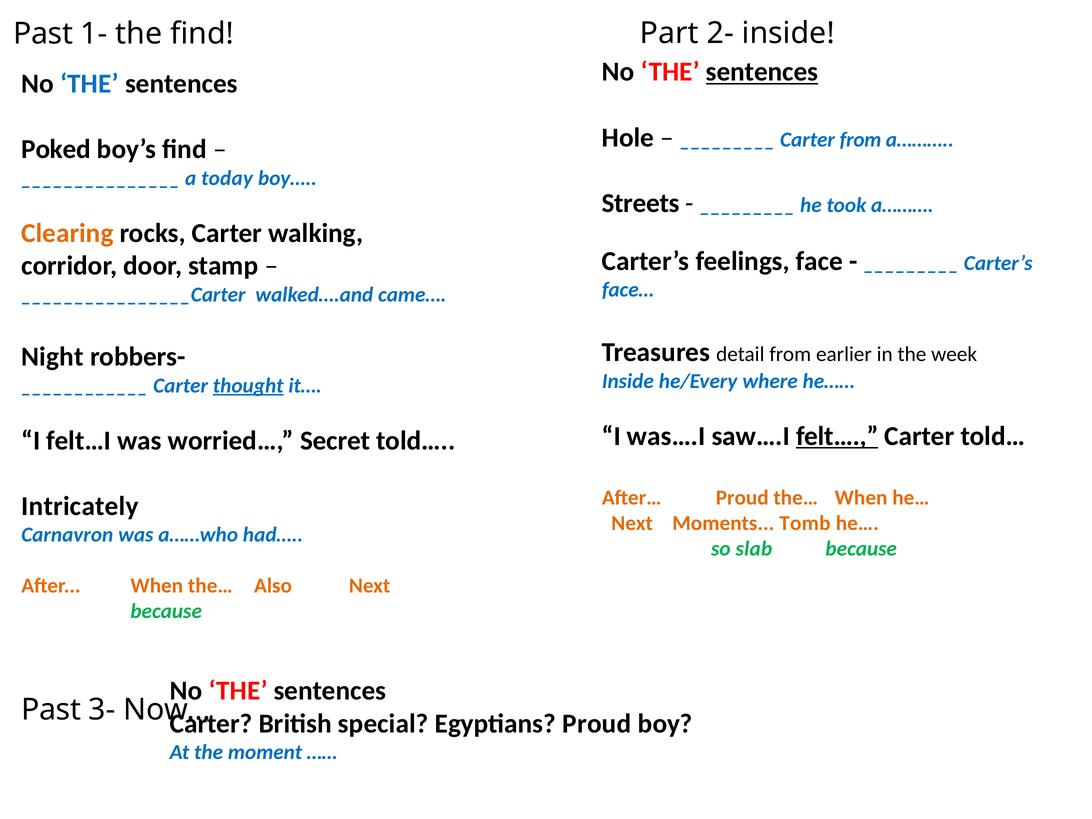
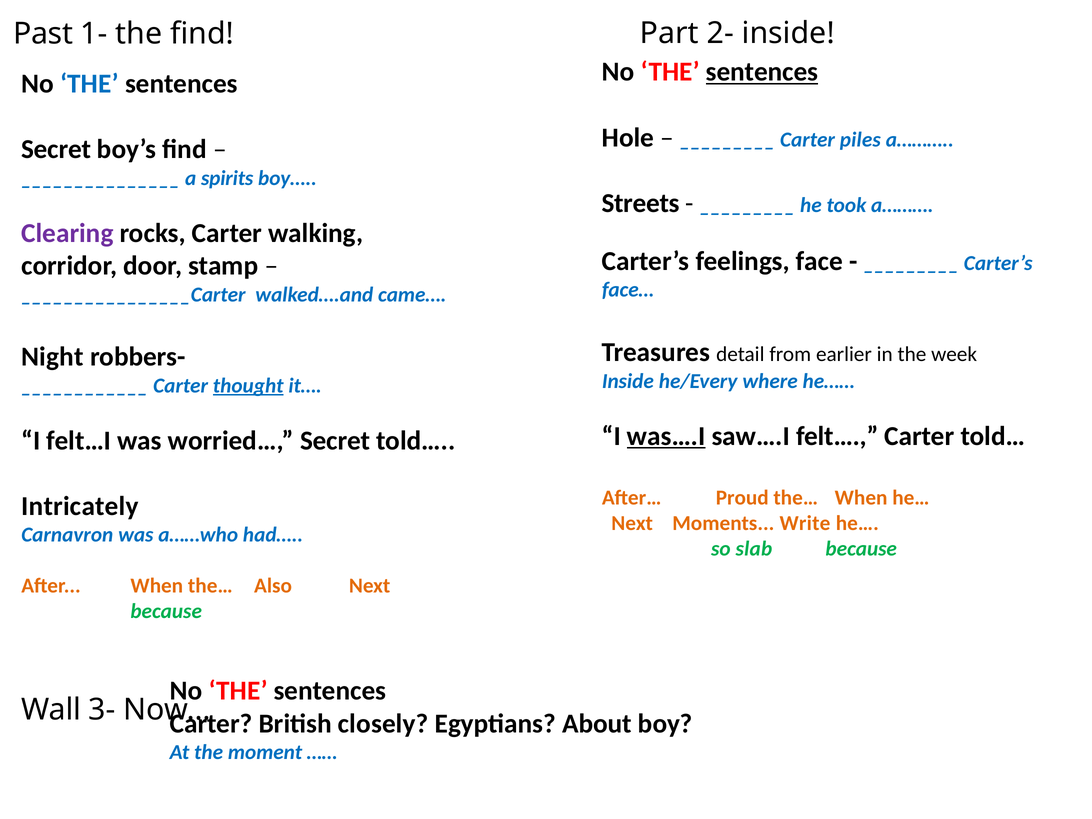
Carter from: from -> piles
Poked at (56, 149): Poked -> Secret
today: today -> spirits
Clearing colour: orange -> purple
was….I underline: none -> present
felt… underline: present -> none
Tomb: Tomb -> Write
Past at (51, 710): Past -> Wall
special: special -> closely
Egyptians Proud: Proud -> About
